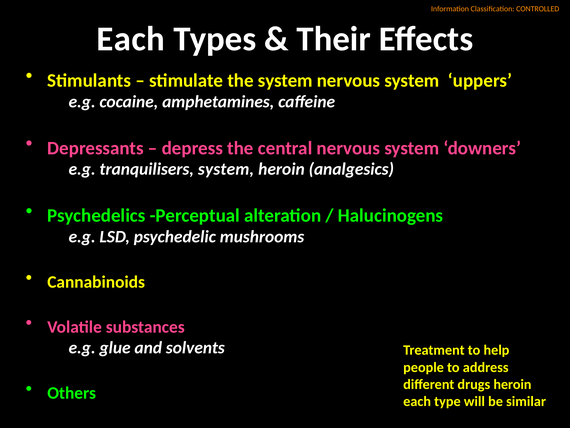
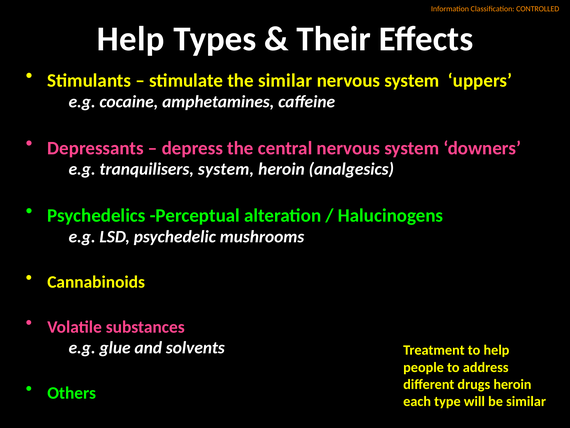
Each at (131, 39): Each -> Help
the system: system -> similar
